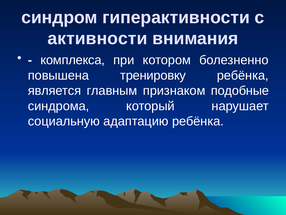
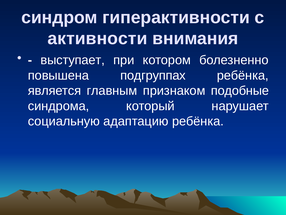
комплекса: комплекса -> выступает
тренировку: тренировку -> подгруппах
